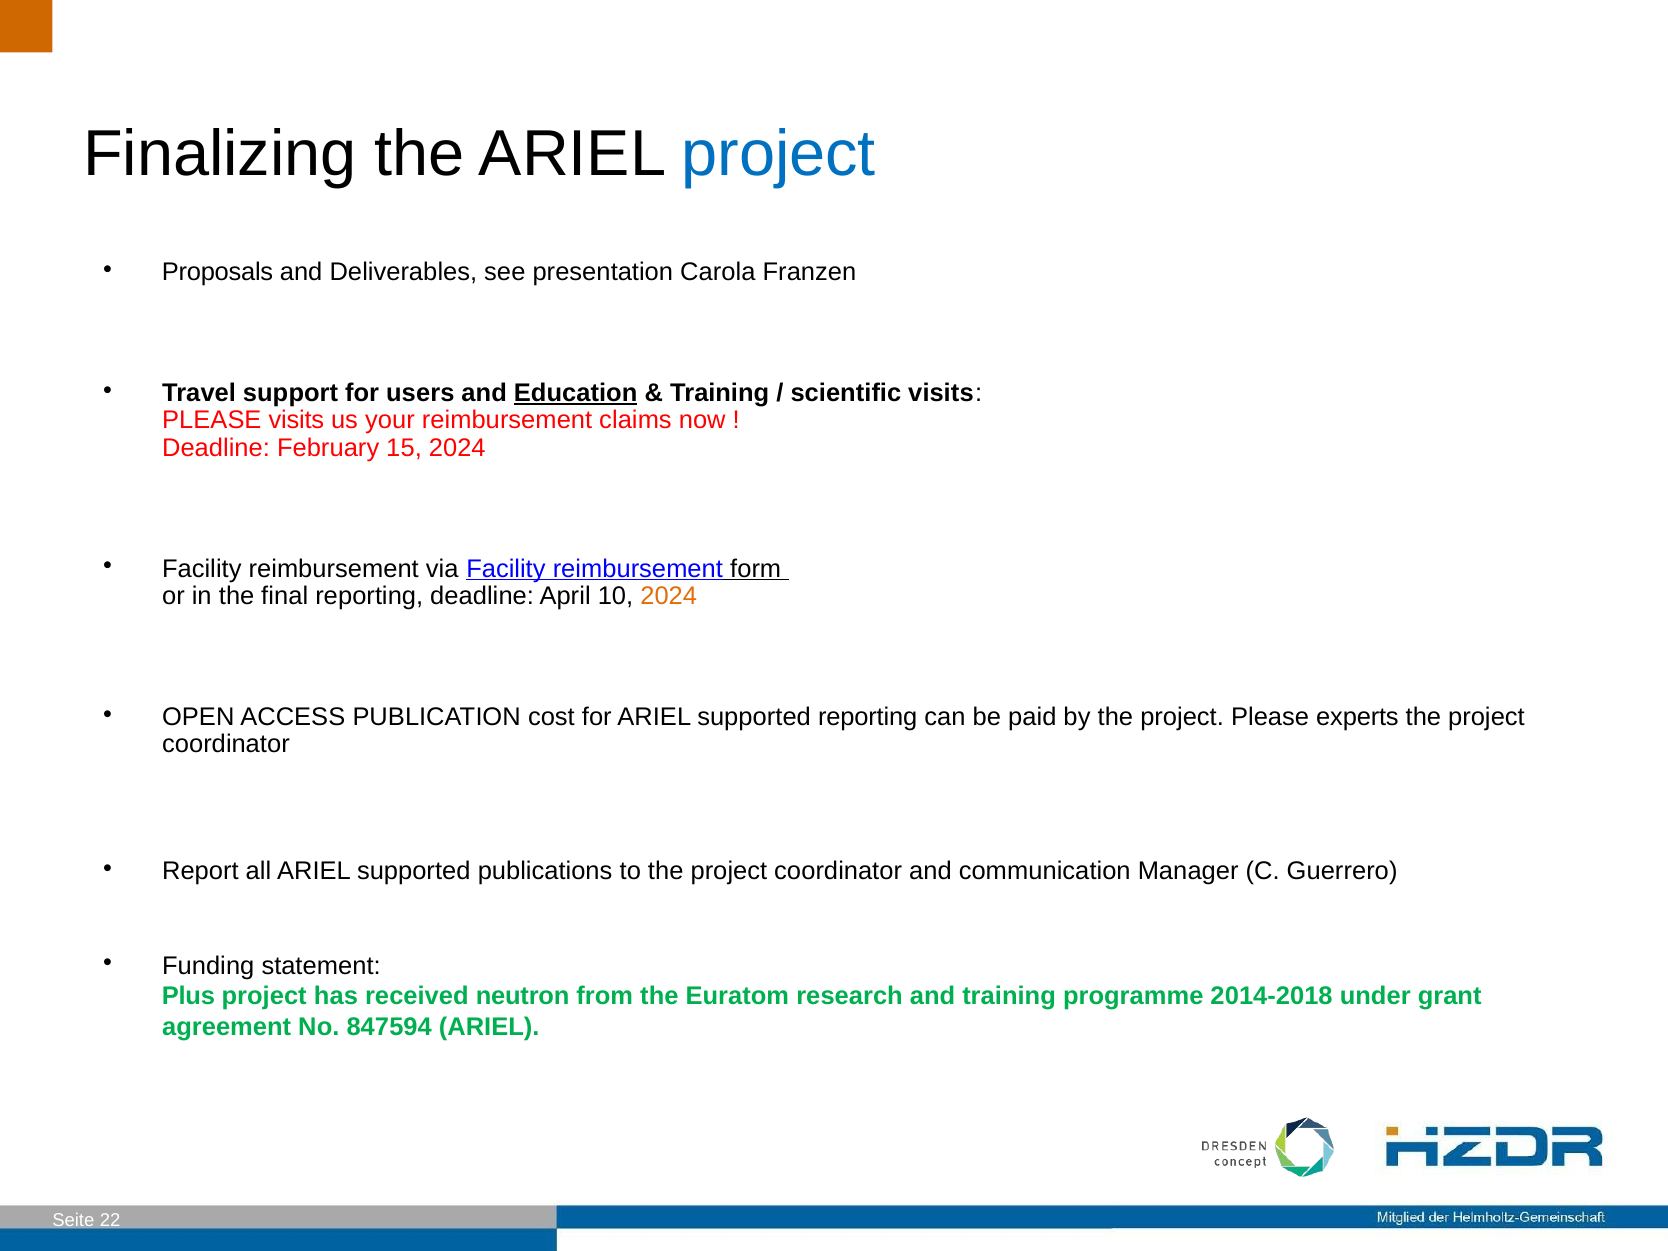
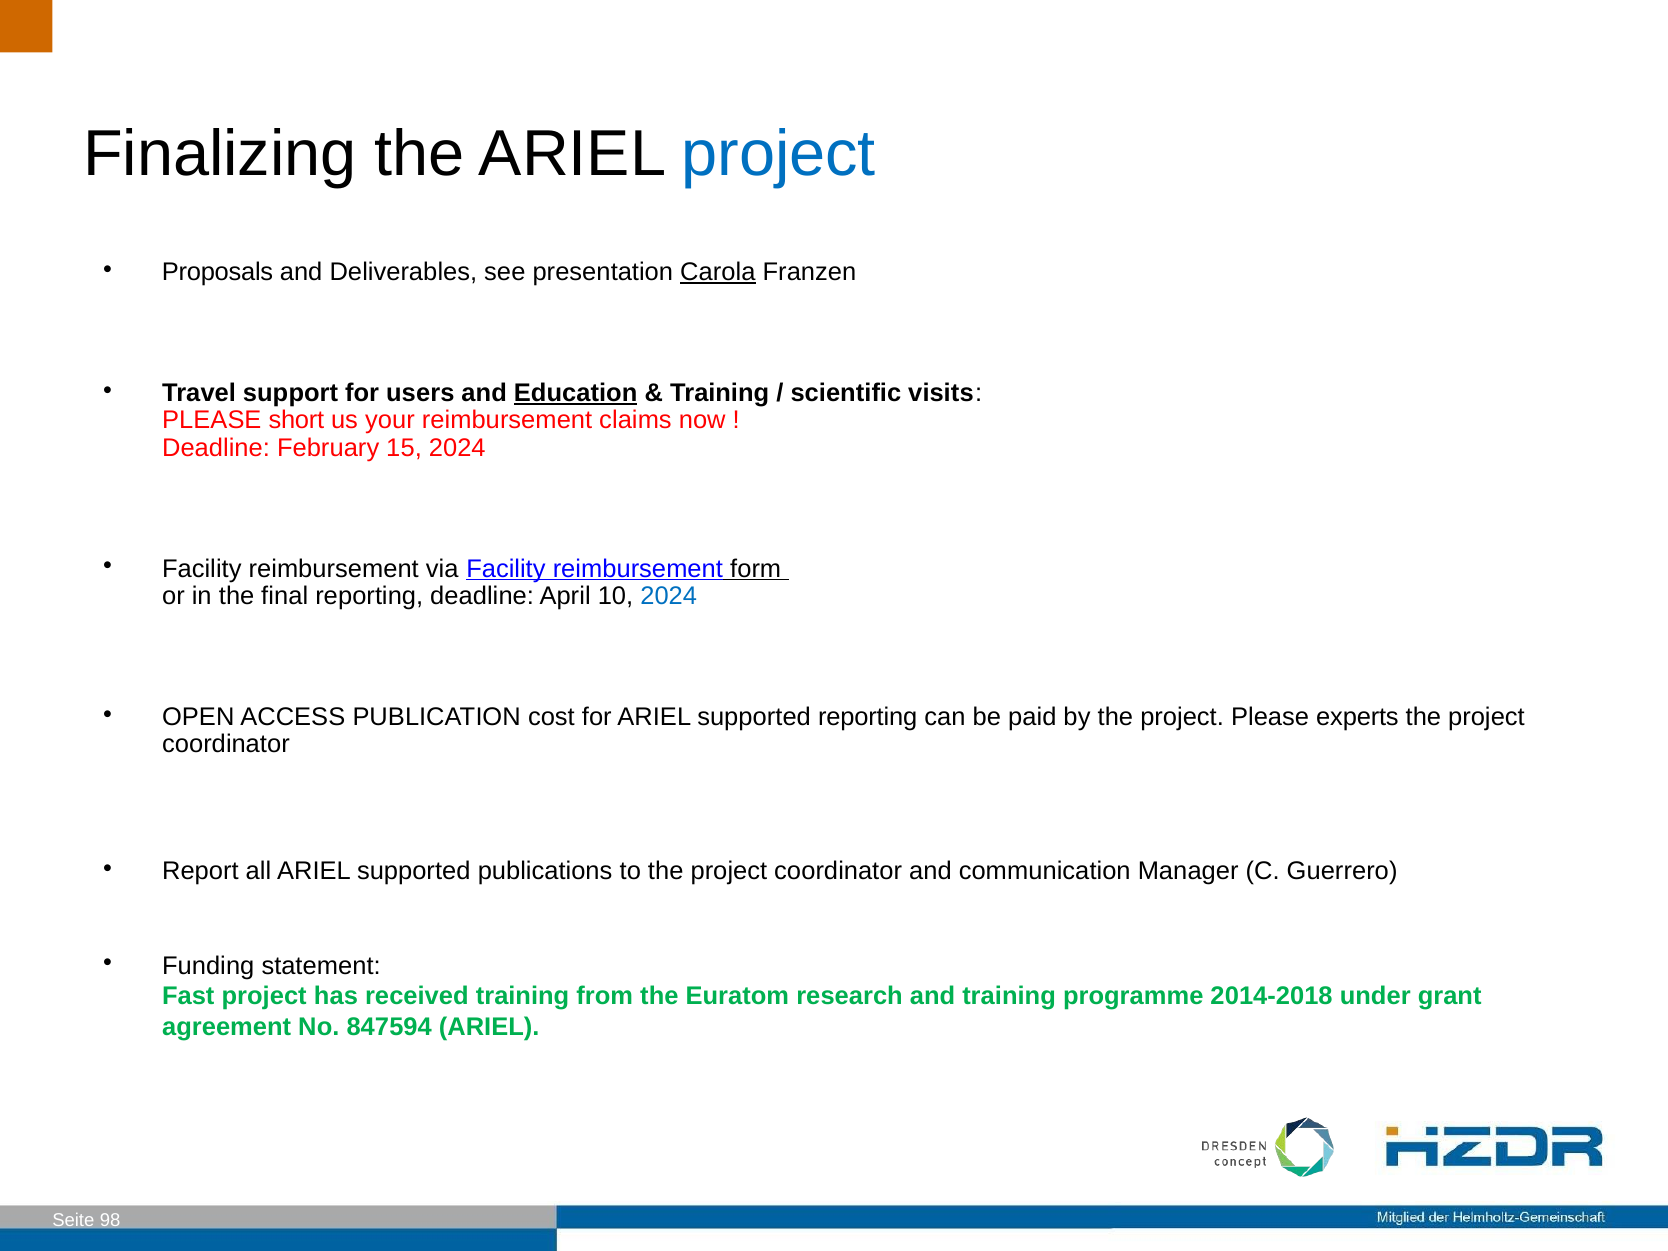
Carola underline: none -> present
PLEASE visits: visits -> short
2024 at (669, 596) colour: orange -> blue
Plus: Plus -> Fast
received neutron: neutron -> training
22: 22 -> 98
